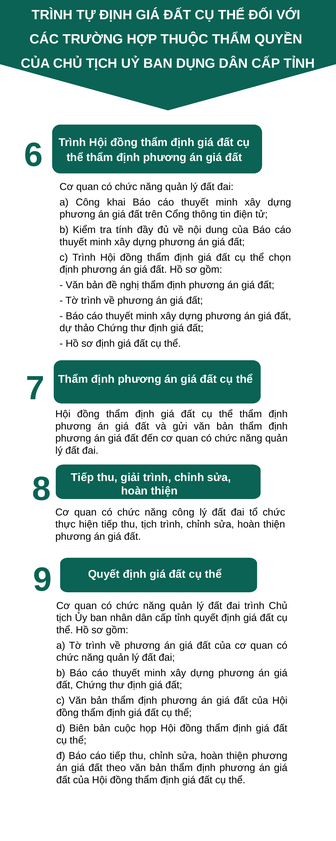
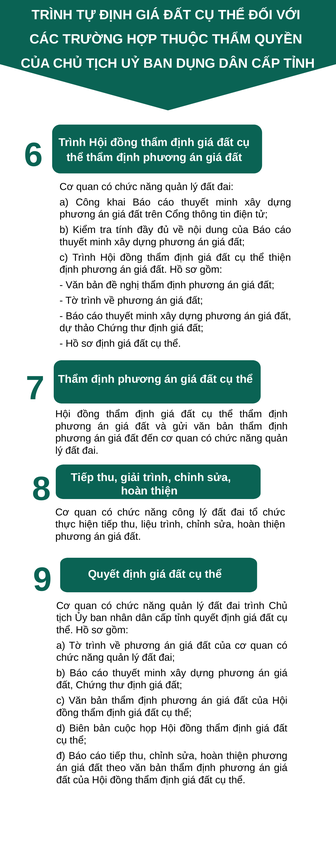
thể chọn: chọn -> thiện
thu tịch: tịch -> liệu
